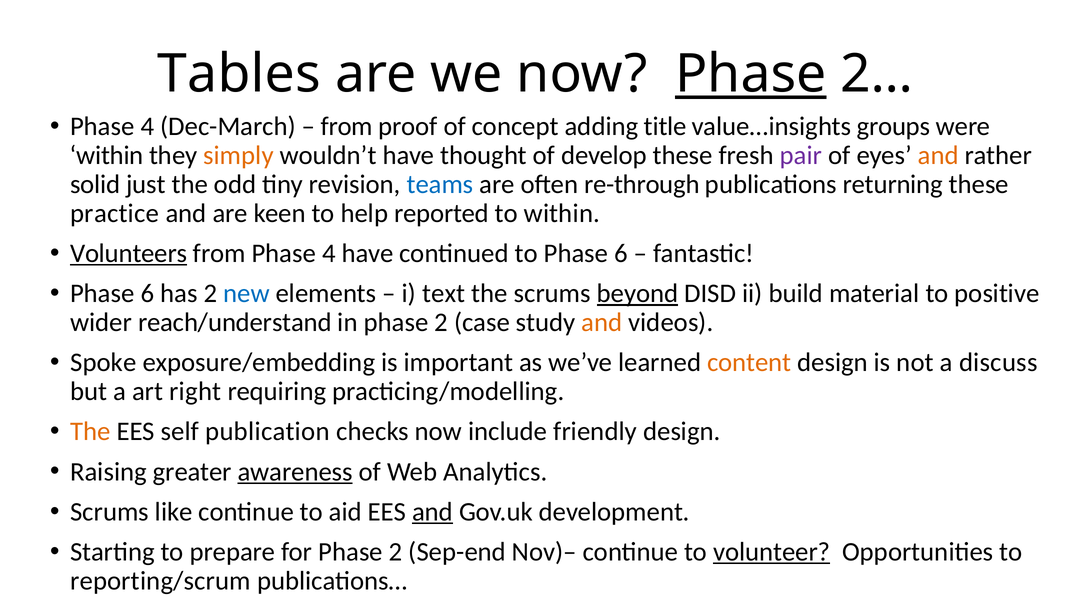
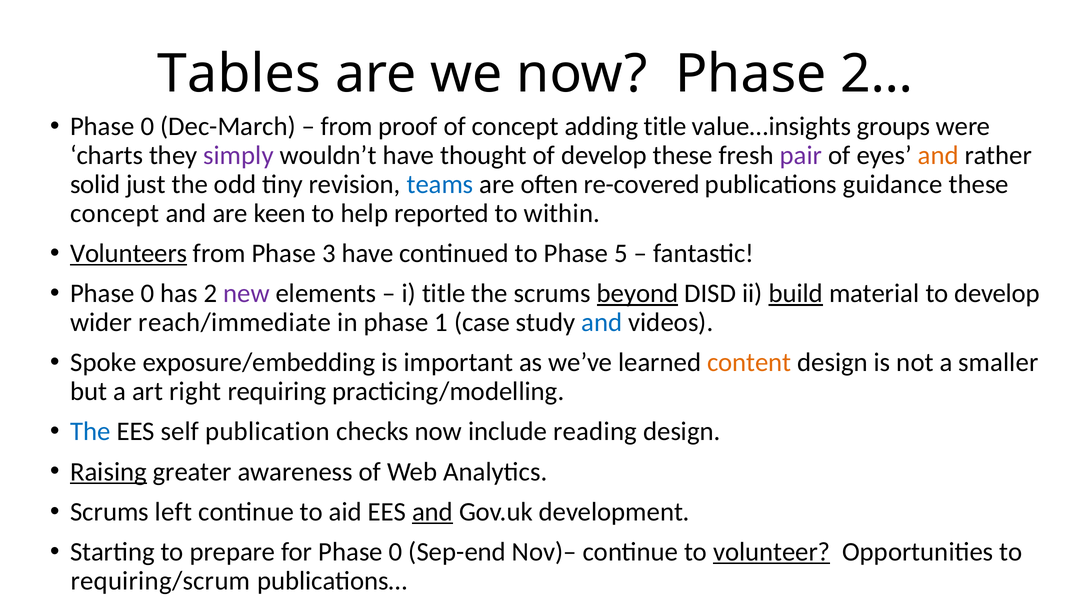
Phase at (751, 74) underline: present -> none
4 at (147, 126): 4 -> 0
within at (107, 155): within -> charts
simply colour: orange -> purple
re-through: re-through -> re-covered
returning: returning -> guidance
practice at (115, 213): practice -> concept
from Phase 4: 4 -> 3
to Phase 6: 6 -> 5
6 at (147, 293): 6 -> 0
new colour: blue -> purple
i text: text -> title
build underline: none -> present
to positive: positive -> develop
reach/understand: reach/understand -> reach/immediate
in phase 2: 2 -> 1
and at (602, 322) colour: orange -> blue
discuss: discuss -> smaller
The at (90, 431) colour: orange -> blue
friendly: friendly -> reading
Raising underline: none -> present
awareness underline: present -> none
like: like -> left
for Phase 2: 2 -> 0
reporting/scrum: reporting/scrum -> requiring/scrum
